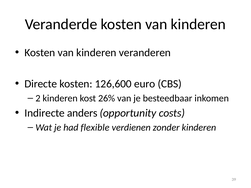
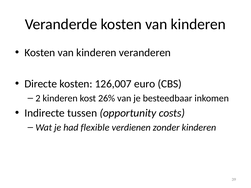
126,600: 126,600 -> 126,007
anders: anders -> tussen
